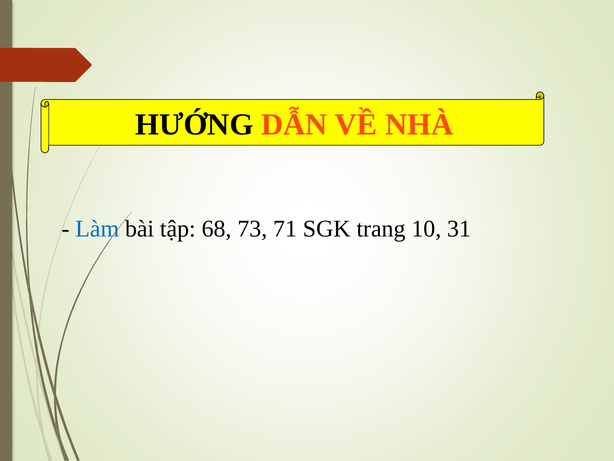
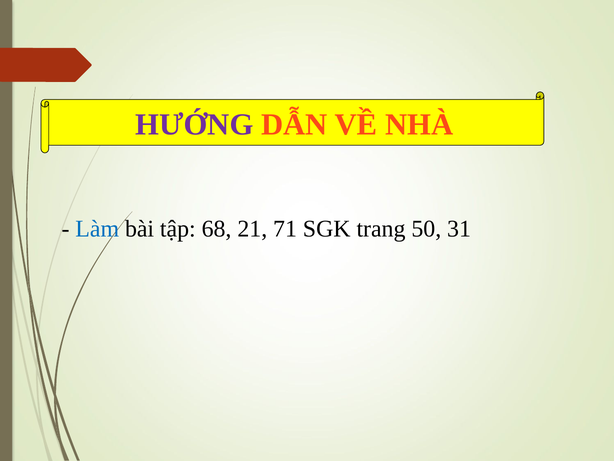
HƯỚNG colour: black -> purple
73: 73 -> 21
10: 10 -> 50
